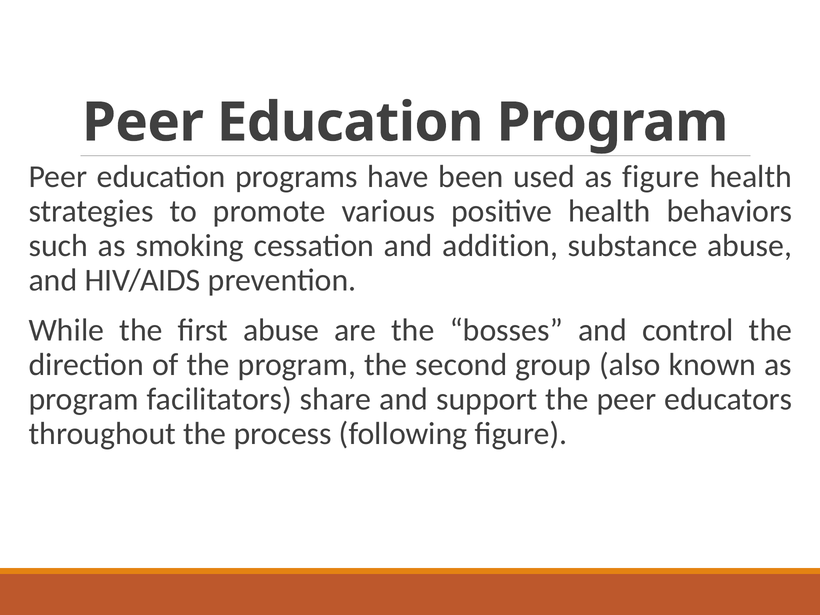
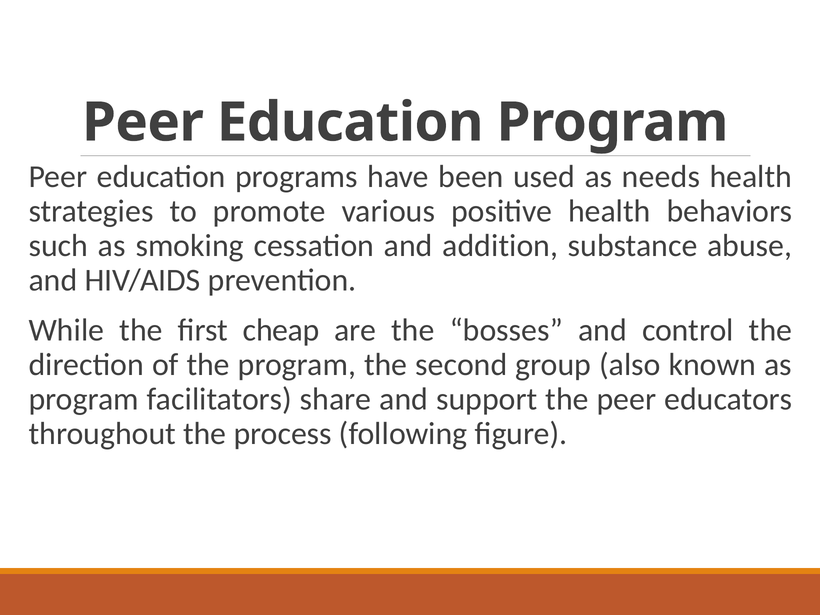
as figure: figure -> needs
first abuse: abuse -> cheap
